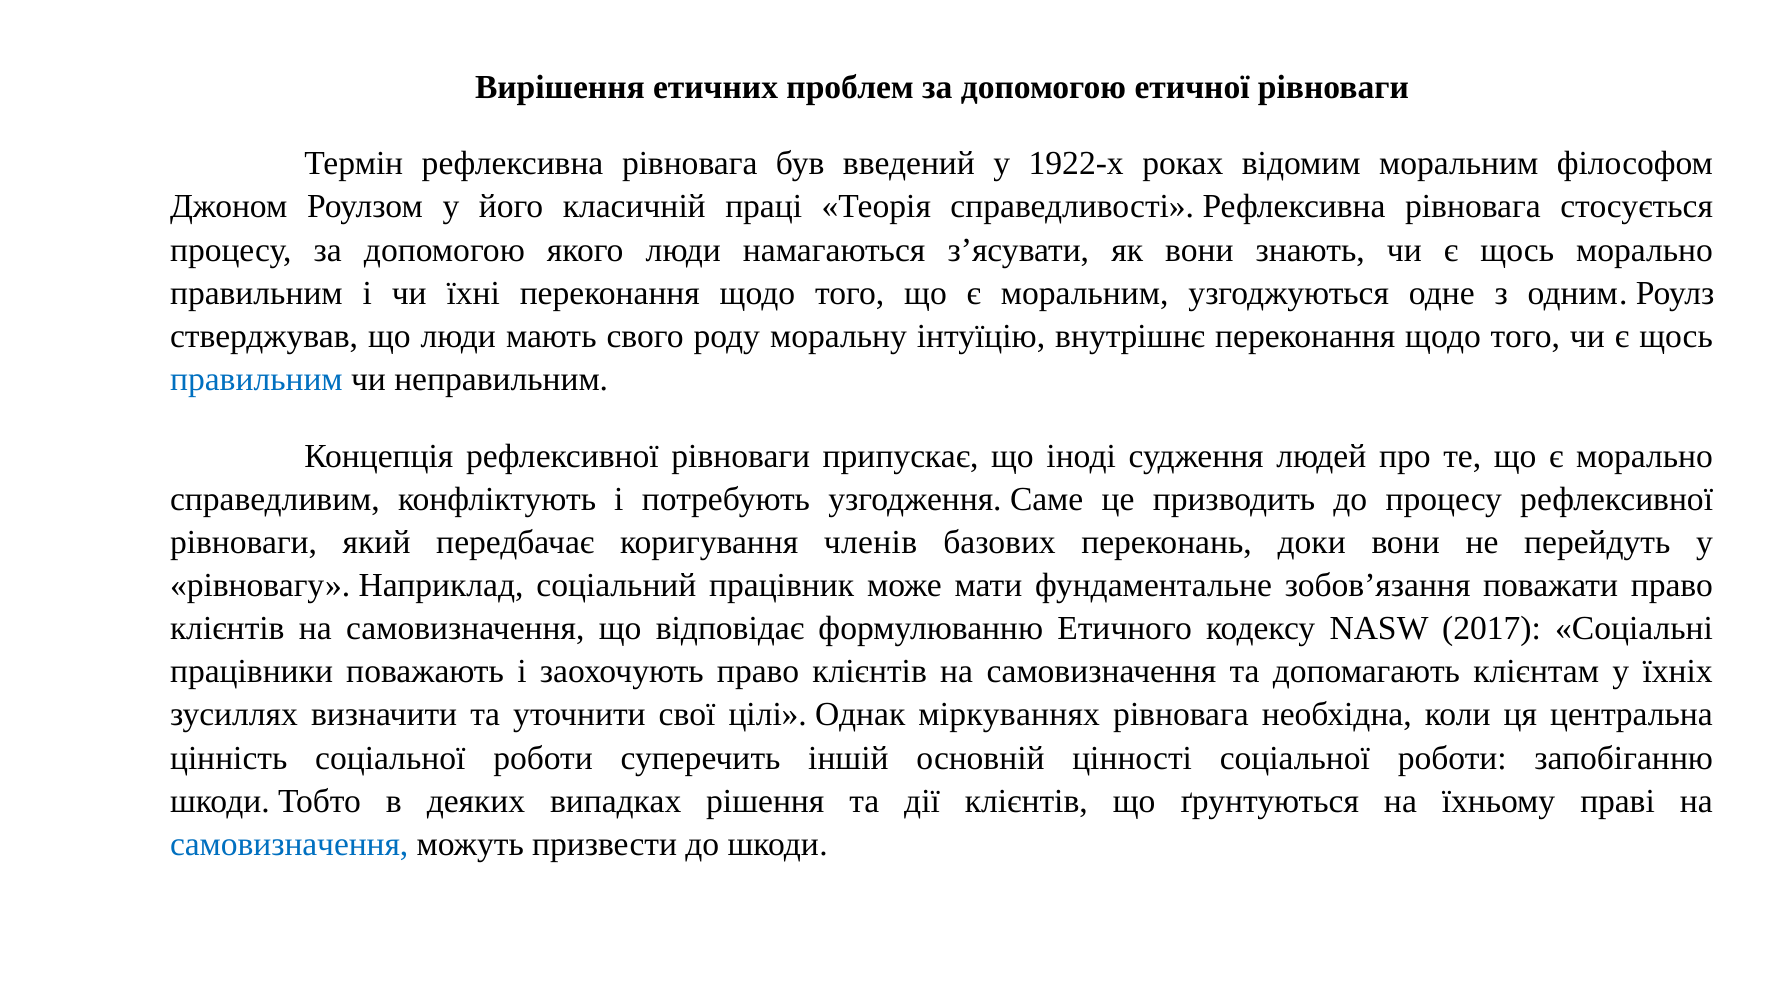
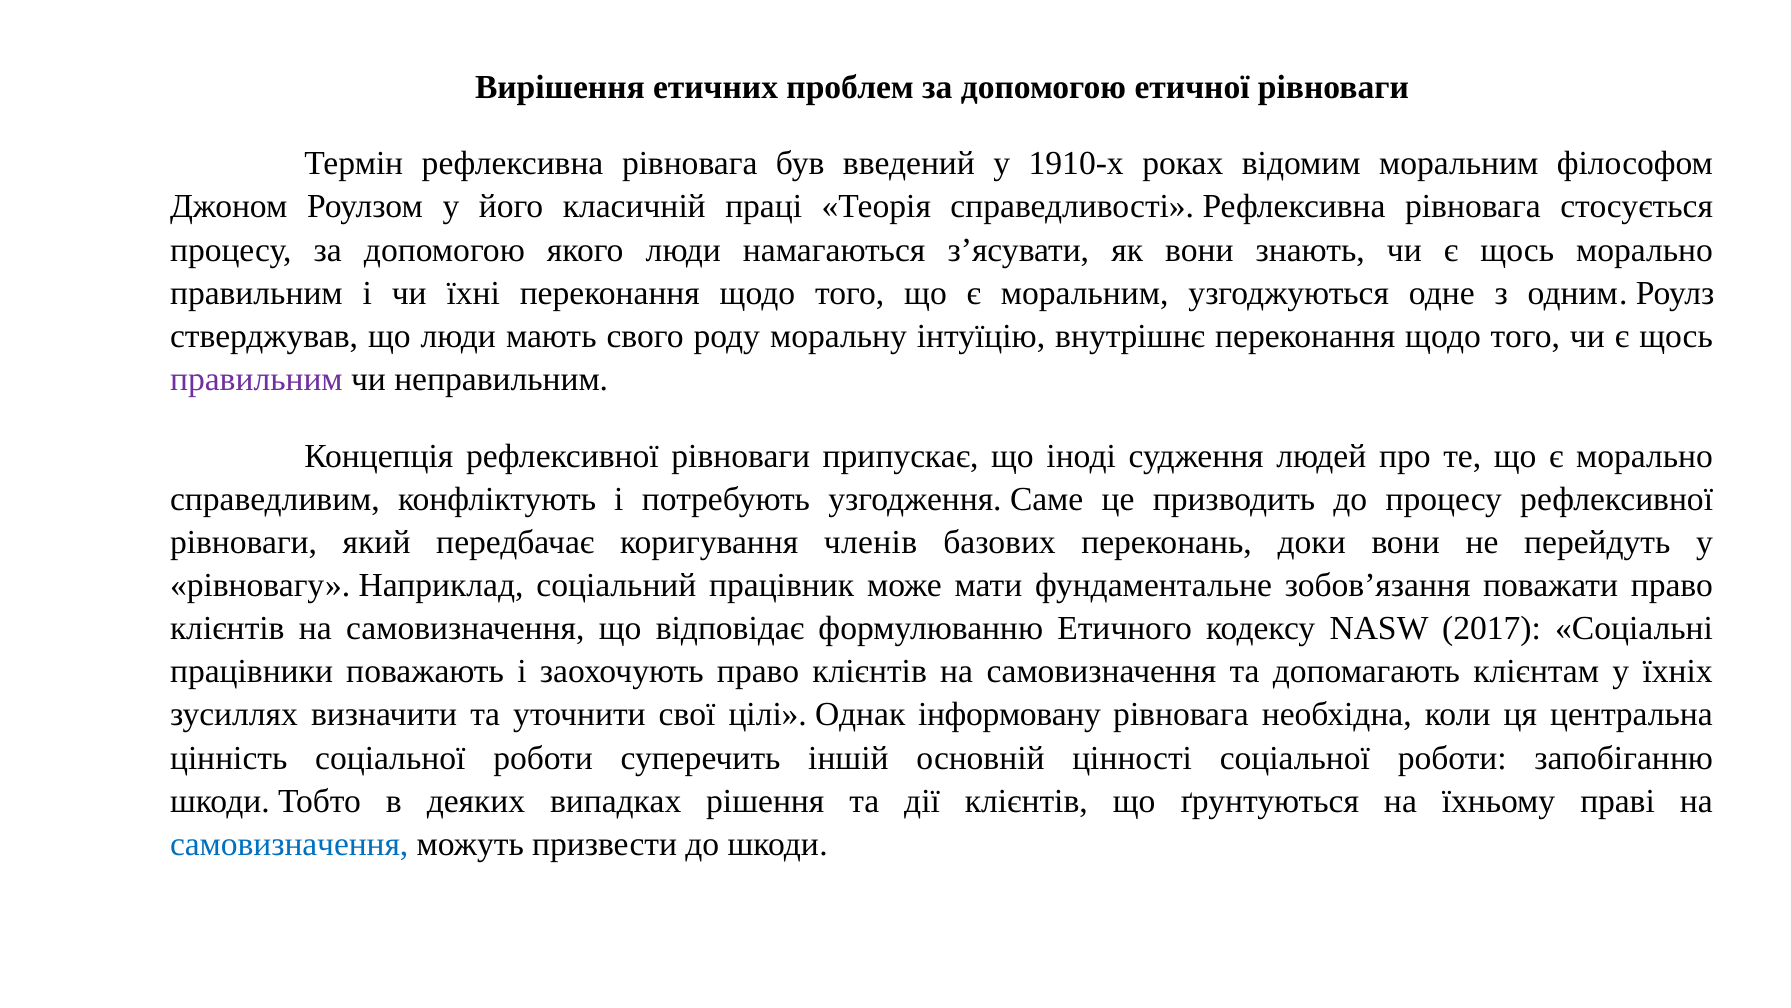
1922-х: 1922-х -> 1910-х
правильним at (256, 379) colour: blue -> purple
міркуваннях: міркуваннях -> інформовану
